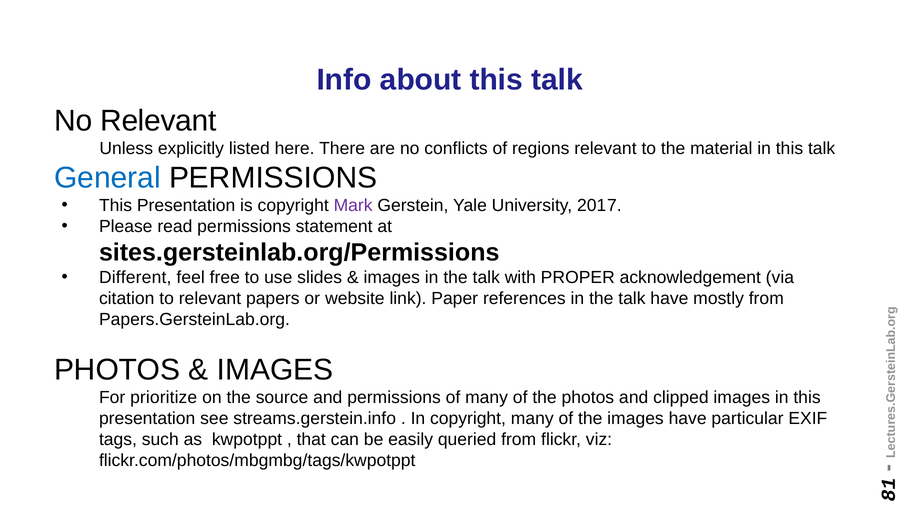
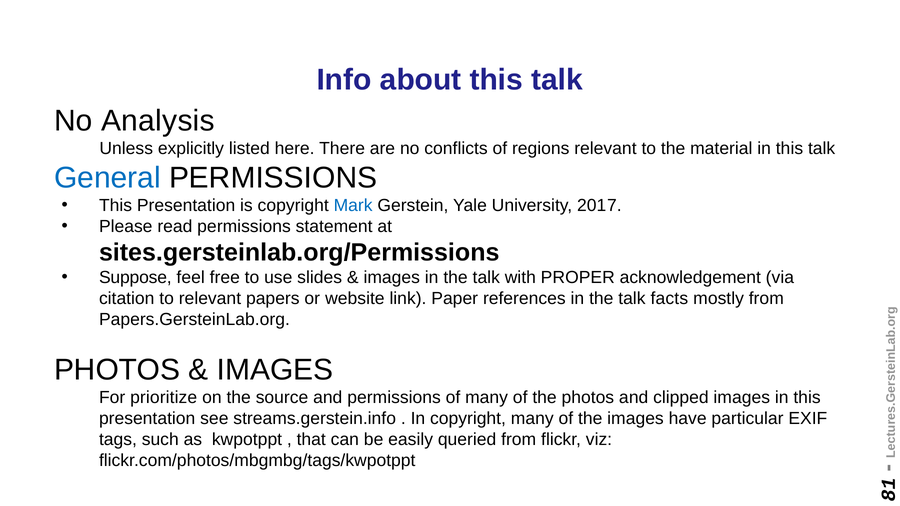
No Relevant: Relevant -> Analysis
Mark colour: purple -> blue
Different: Different -> Suppose
talk have: have -> facts
